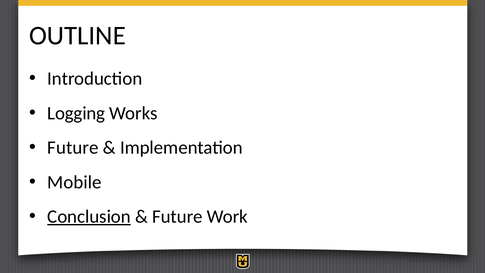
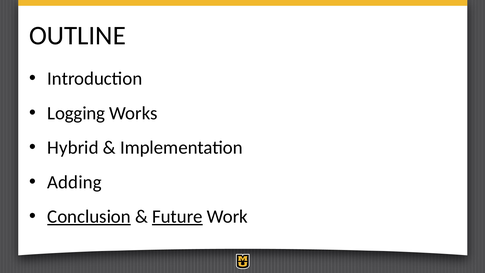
Future at (73, 148): Future -> Hybrid
Mobile: Mobile -> Adding
Future at (177, 216) underline: none -> present
